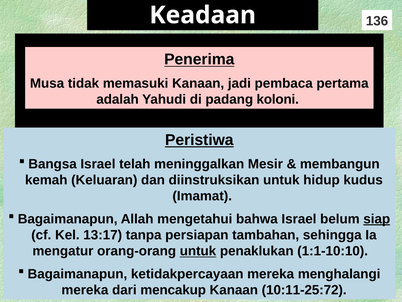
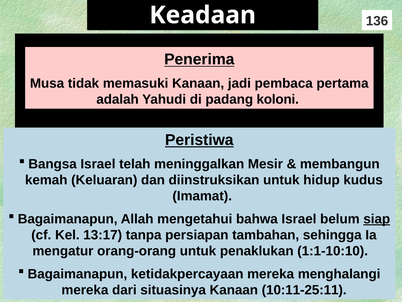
untuk at (198, 251) underline: present -> none
mencakup: mencakup -> situasinya
10:11-25:72: 10:11-25:72 -> 10:11-25:11
